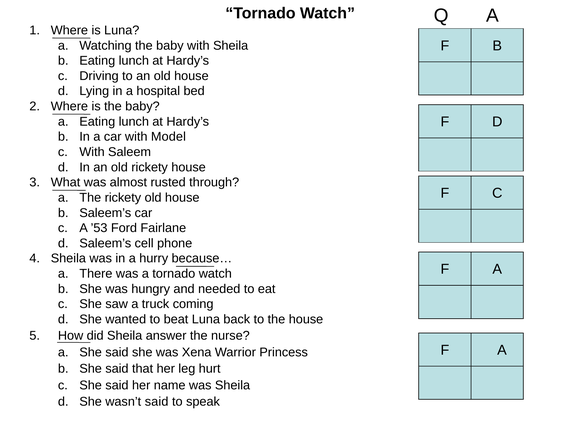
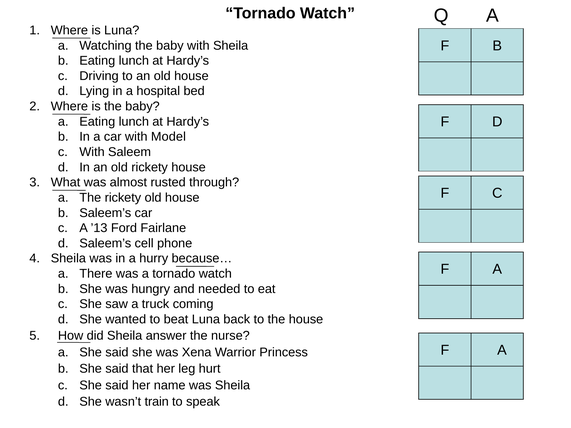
’53: ’53 -> ’13
wasn’t said: said -> train
